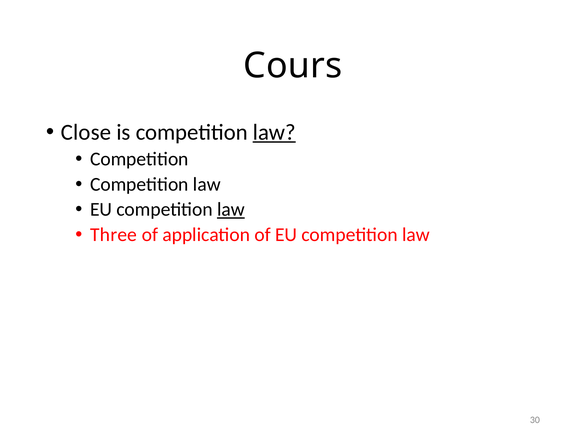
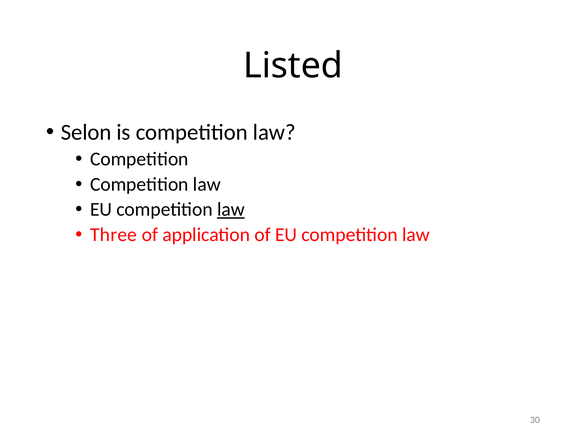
Cours: Cours -> Listed
Close: Close -> Selon
law at (274, 132) underline: present -> none
